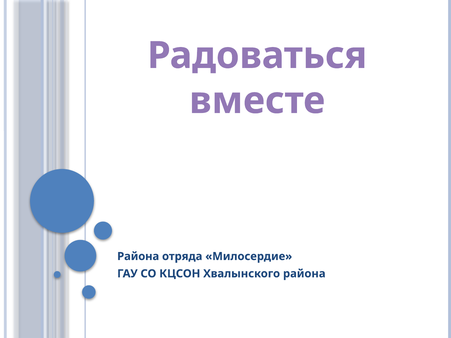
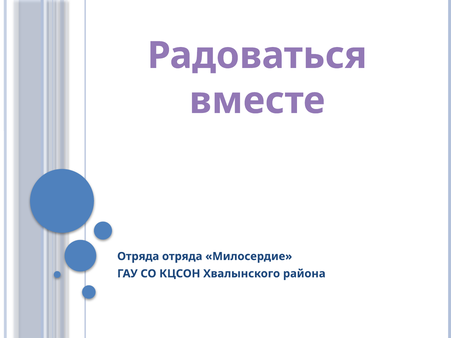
Района at (138, 257): Района -> Отряда
